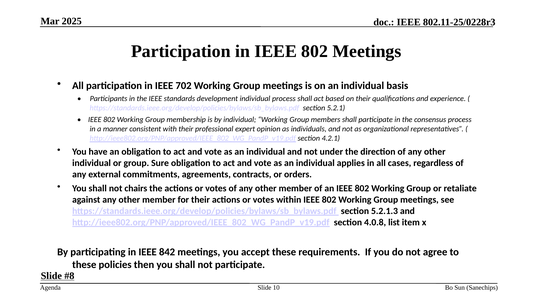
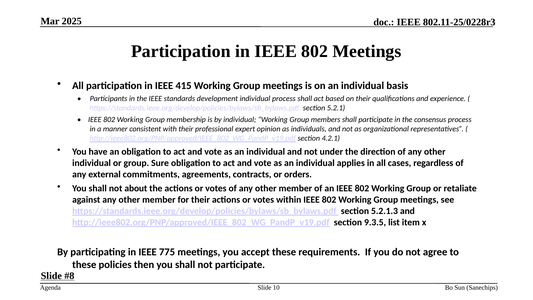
702: 702 -> 415
chairs: chairs -> about
4.0.8: 4.0.8 -> 9.3.5
842: 842 -> 775
